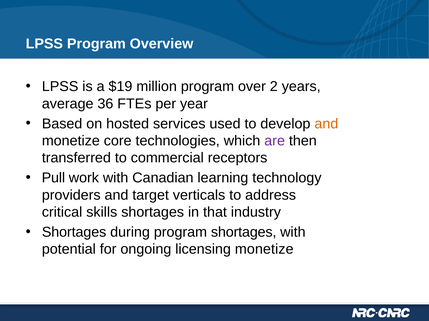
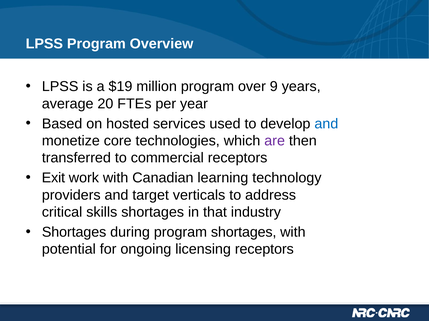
2: 2 -> 9
36: 36 -> 20
and at (326, 124) colour: orange -> blue
Pull: Pull -> Exit
licensing monetize: monetize -> receptors
